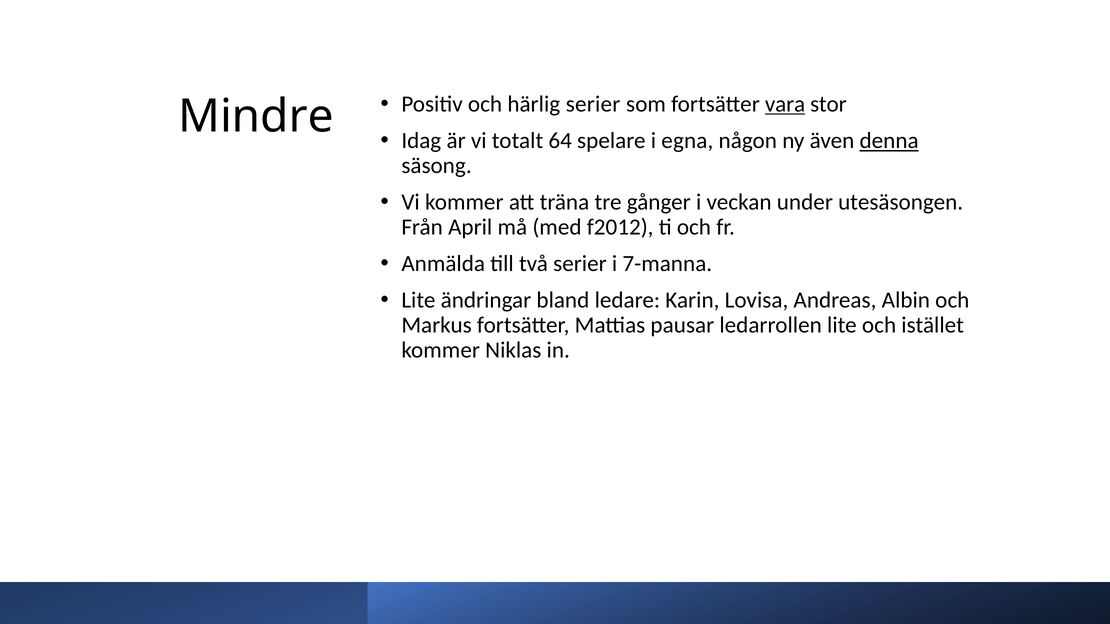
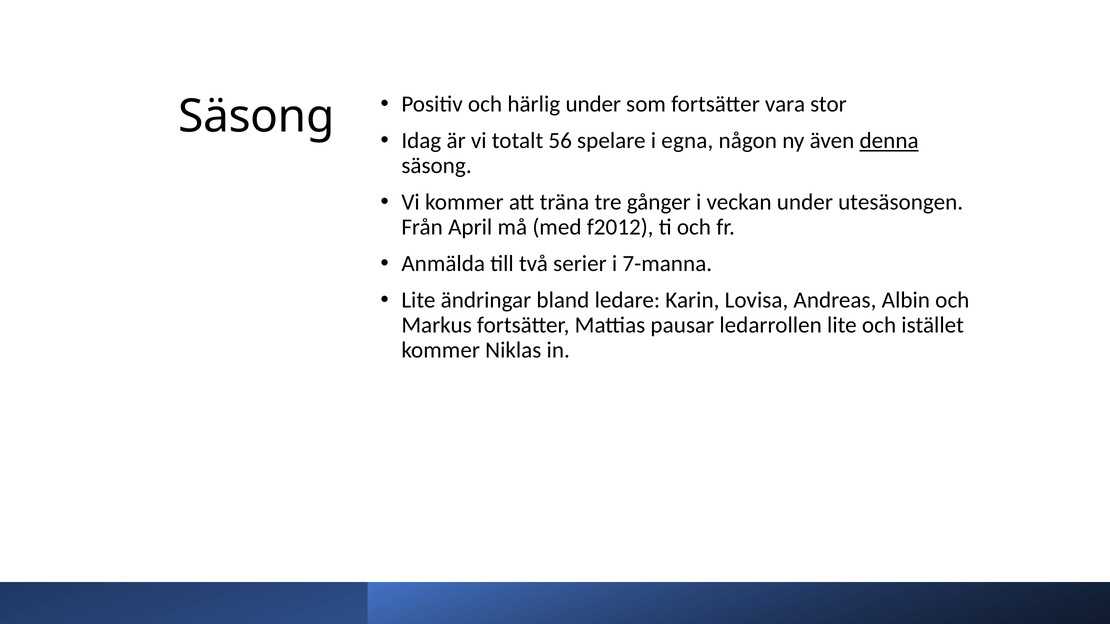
Mindre at (256, 116): Mindre -> Säsong
härlig serier: serier -> under
vara underline: present -> none
64: 64 -> 56
